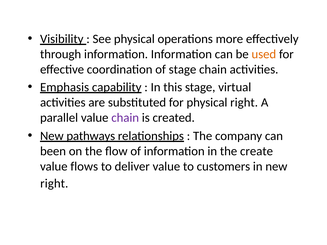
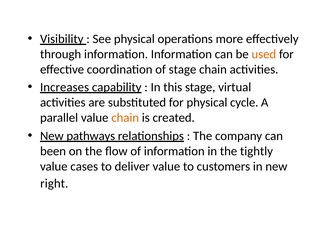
Emphasis: Emphasis -> Increases
physical right: right -> cycle
chain at (125, 118) colour: purple -> orange
create: create -> tightly
flows: flows -> cases
